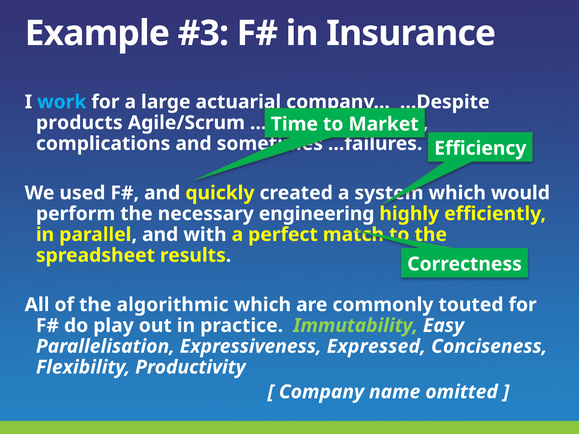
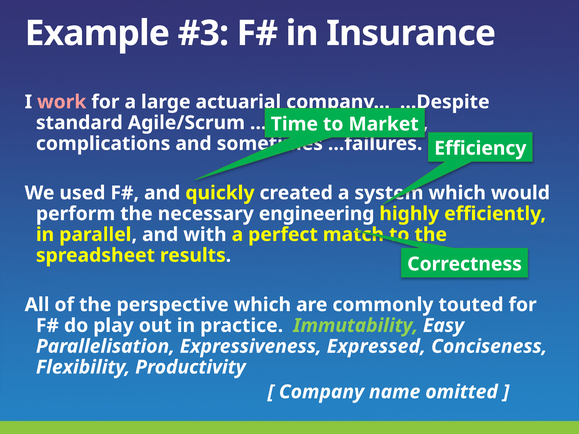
work colour: light blue -> pink
products: products -> standard
algorithmic: algorithmic -> perspective
